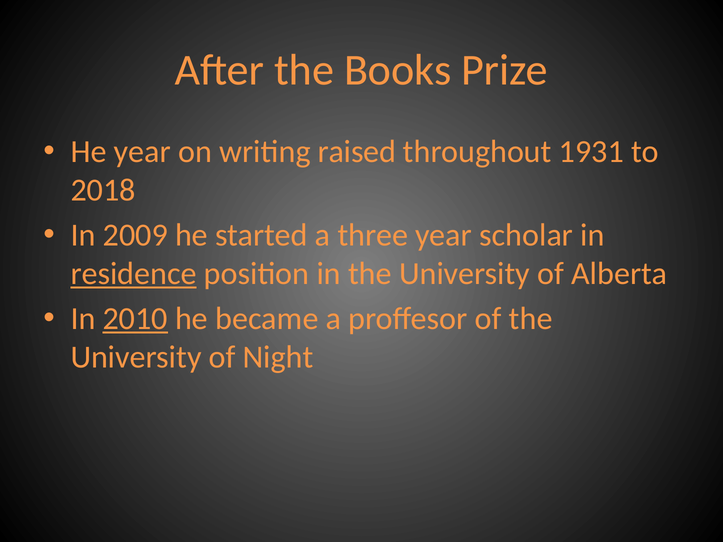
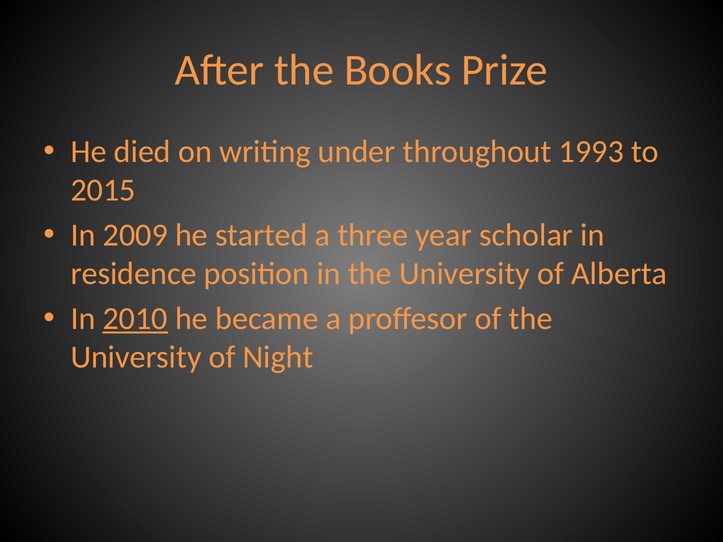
He year: year -> died
raised: raised -> under
1931: 1931 -> 1993
2018: 2018 -> 2015
residence underline: present -> none
